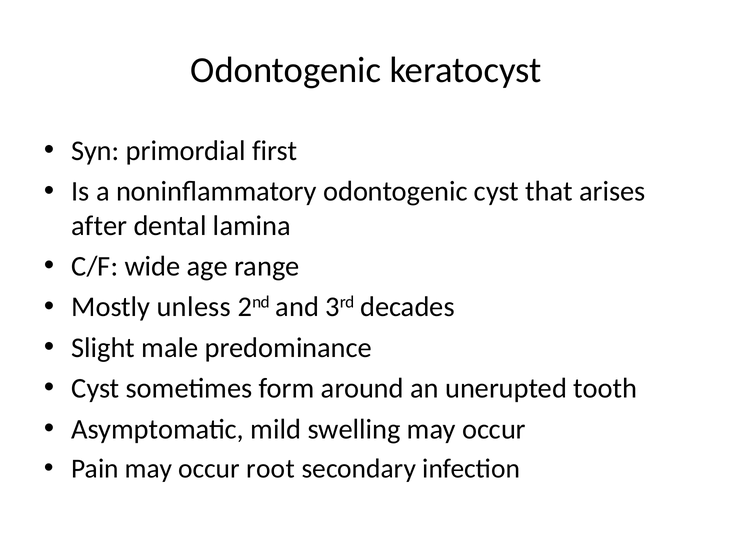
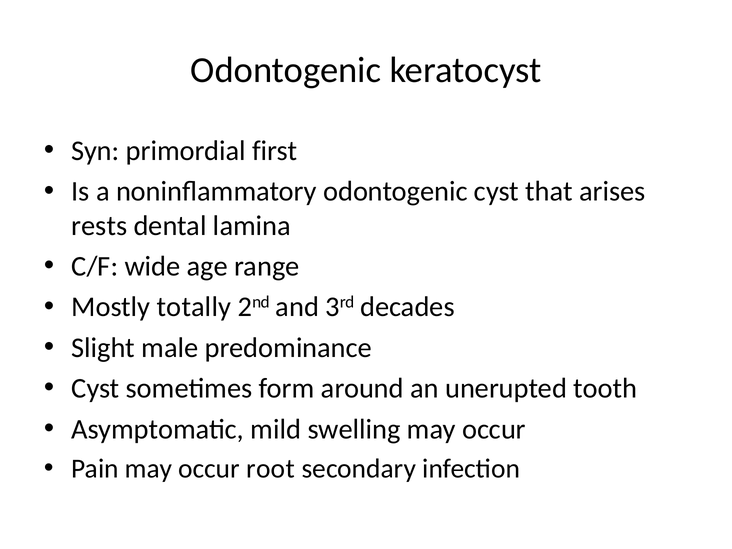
after: after -> rests
unless: unless -> totally
